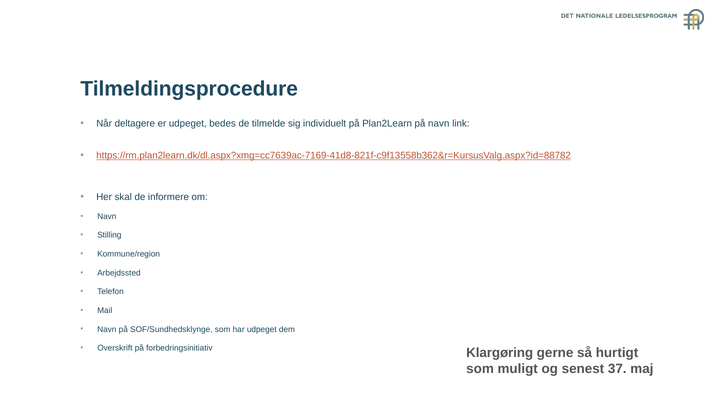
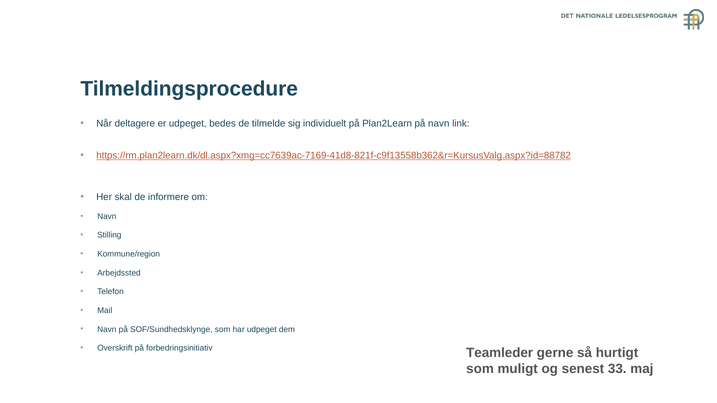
Klargøring: Klargøring -> Teamleder
37: 37 -> 33
